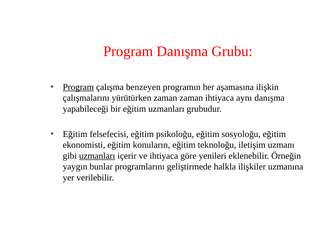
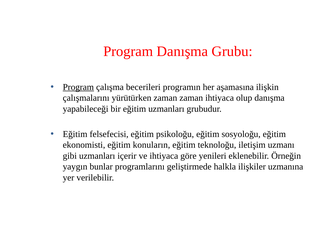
benzeyen: benzeyen -> becerileri
aynı: aynı -> olup
uzmanları at (97, 156) underline: present -> none
